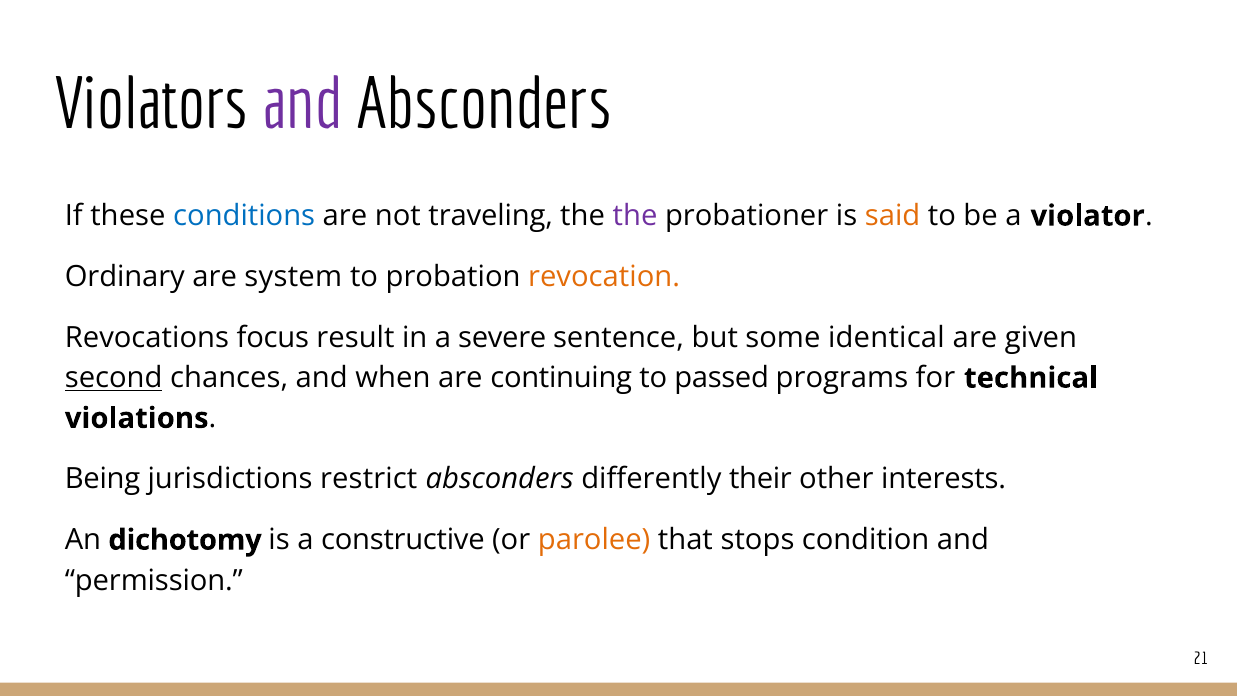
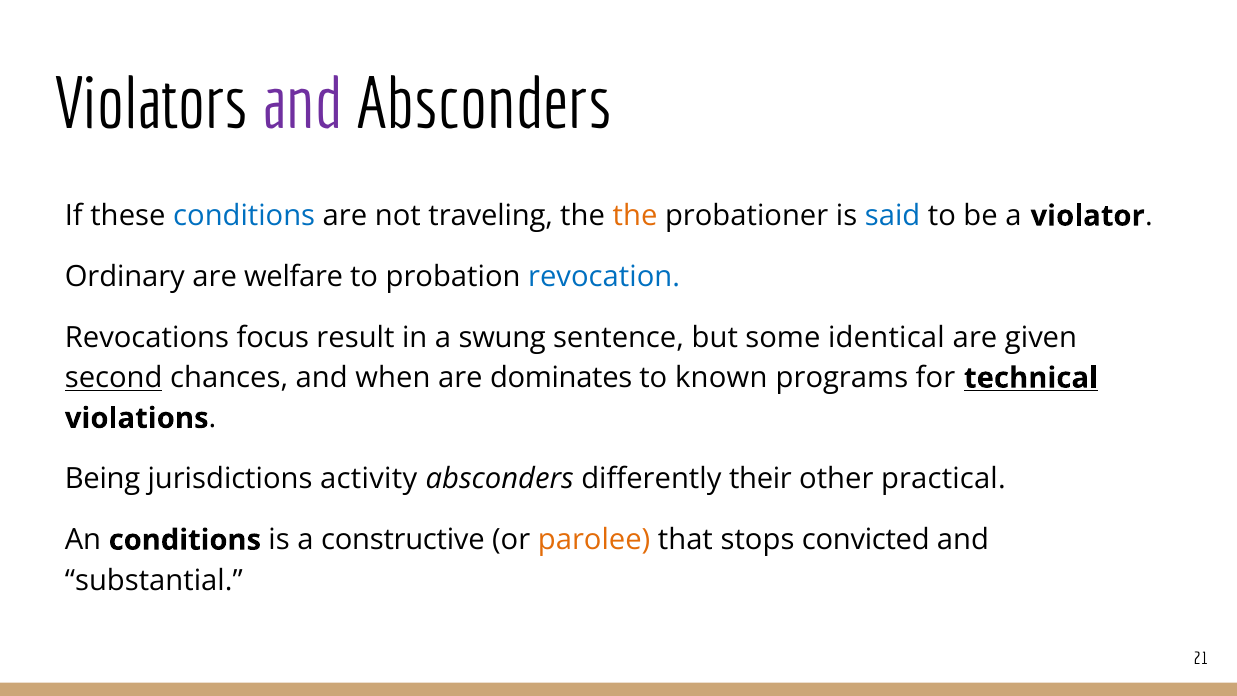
the at (635, 216) colour: purple -> orange
said colour: orange -> blue
system: system -> welfare
revocation colour: orange -> blue
severe: severe -> swung
continuing: continuing -> dominates
passed: passed -> known
technical underline: none -> present
restrict: restrict -> activity
interests: interests -> practical
An dichotomy: dichotomy -> conditions
condition: condition -> convicted
permission: permission -> substantial
